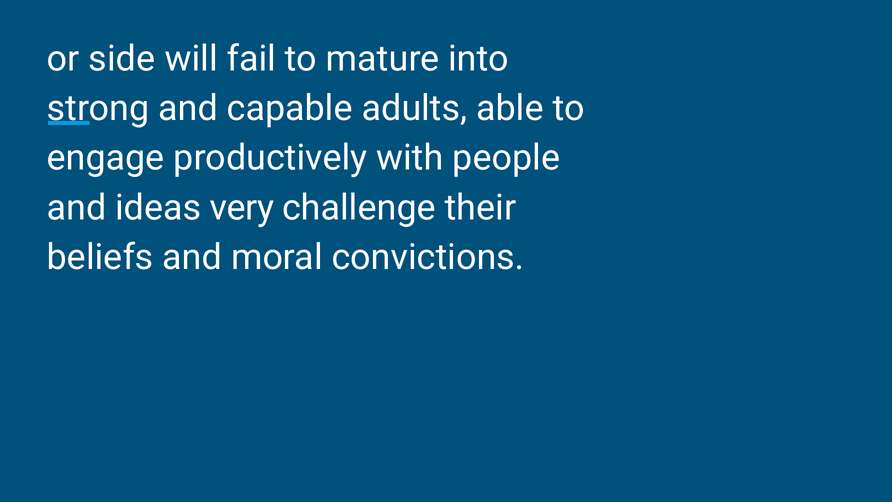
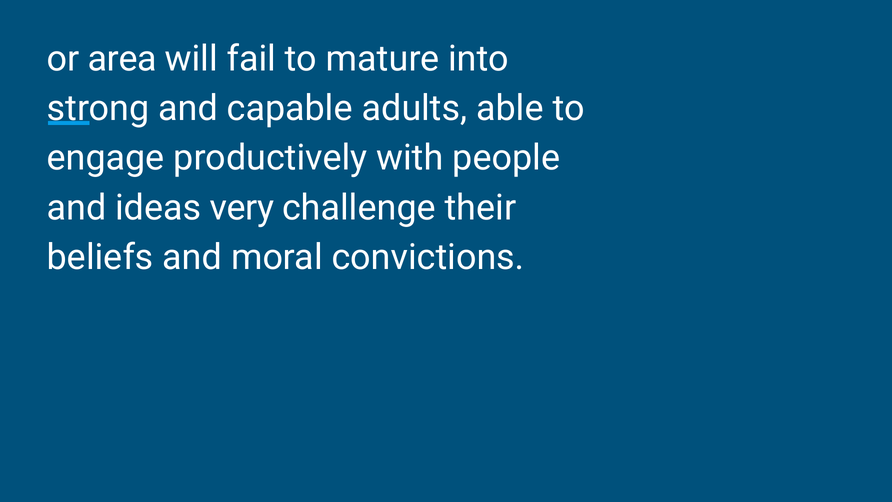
side: side -> area
